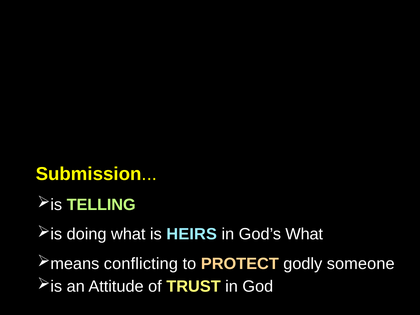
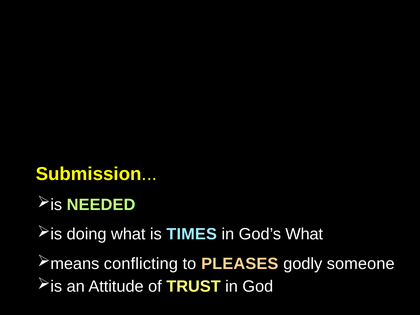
TELLING: TELLING -> NEEDED
HEIRS: HEIRS -> TIMES
PROTECT: PROTECT -> PLEASES
